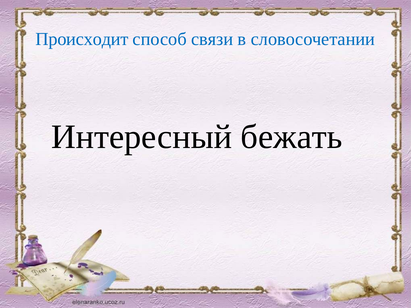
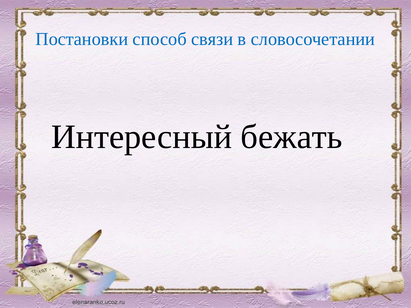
Происходит: Происходит -> Постановки
